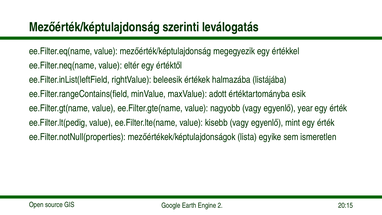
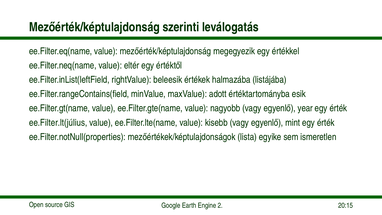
ee.Filter.lt(pedig: ee.Filter.lt(pedig -> ee.Filter.lt(július
